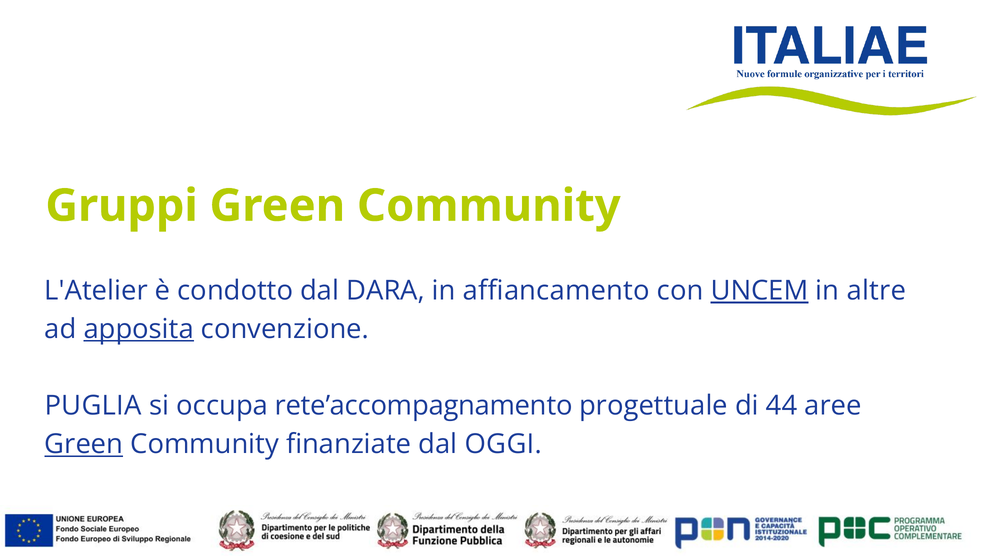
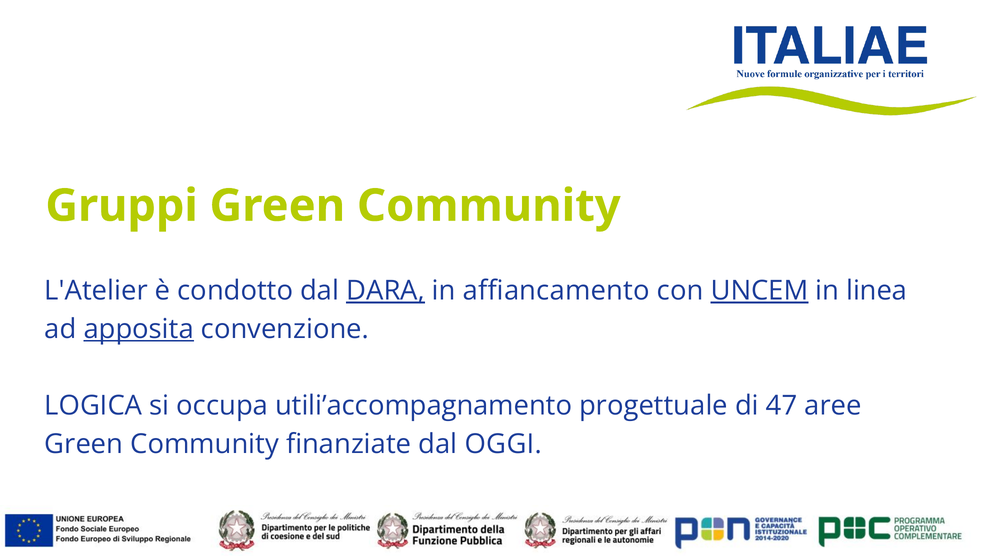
DARA underline: none -> present
altre: altre -> linea
PUGLIA: PUGLIA -> LOGICA
rete’accompagnamento: rete’accompagnamento -> utili’accompagnamento
44: 44 -> 47
Green at (84, 445) underline: present -> none
